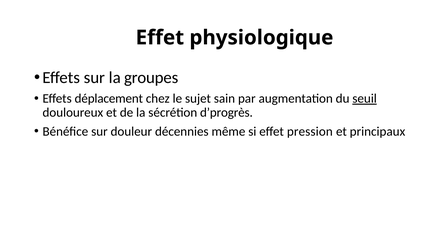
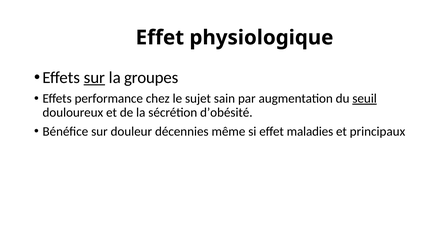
sur at (94, 78) underline: none -> present
déplacement: déplacement -> performance
d’progrès: d’progrès -> d’obésité
pression: pression -> maladies
